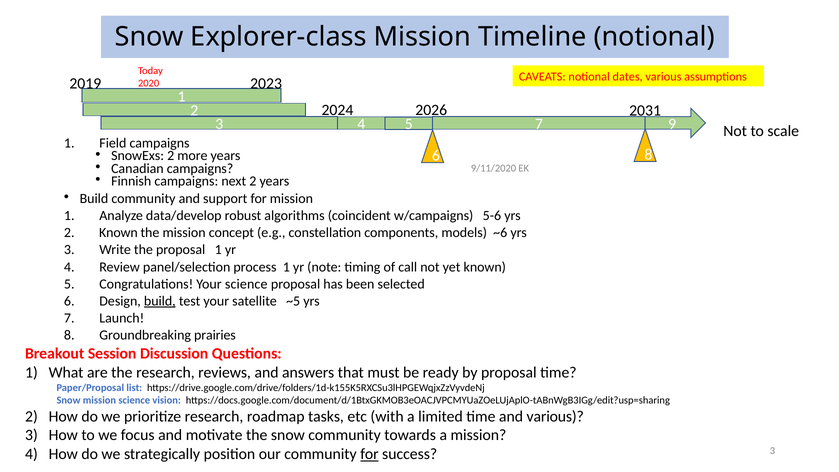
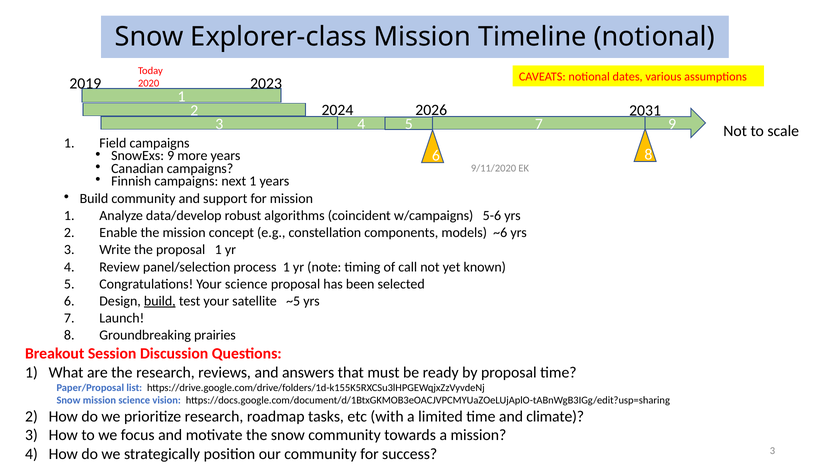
SnowExs 2: 2 -> 9
next 2: 2 -> 1
2 Known: Known -> Enable
and various: various -> climate
for at (369, 454) underline: present -> none
